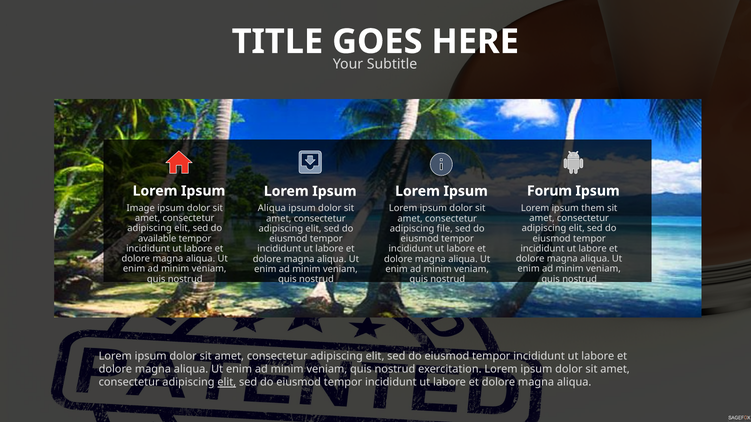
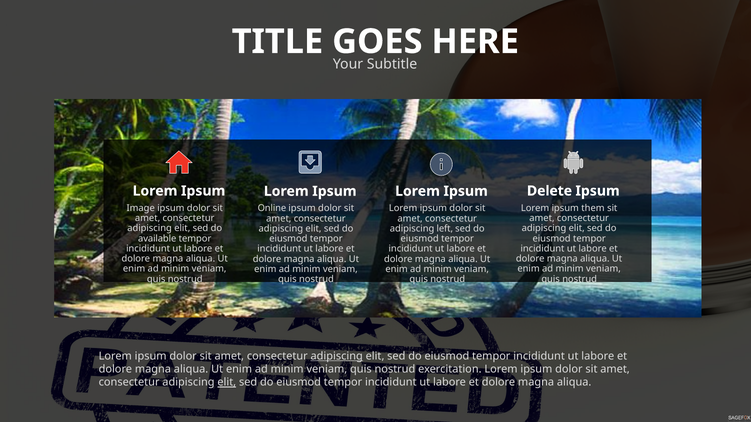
Forum: Forum -> Delete
Aliqua at (272, 209): Aliqua -> Online
file: file -> left
adipiscing at (337, 356) underline: none -> present
